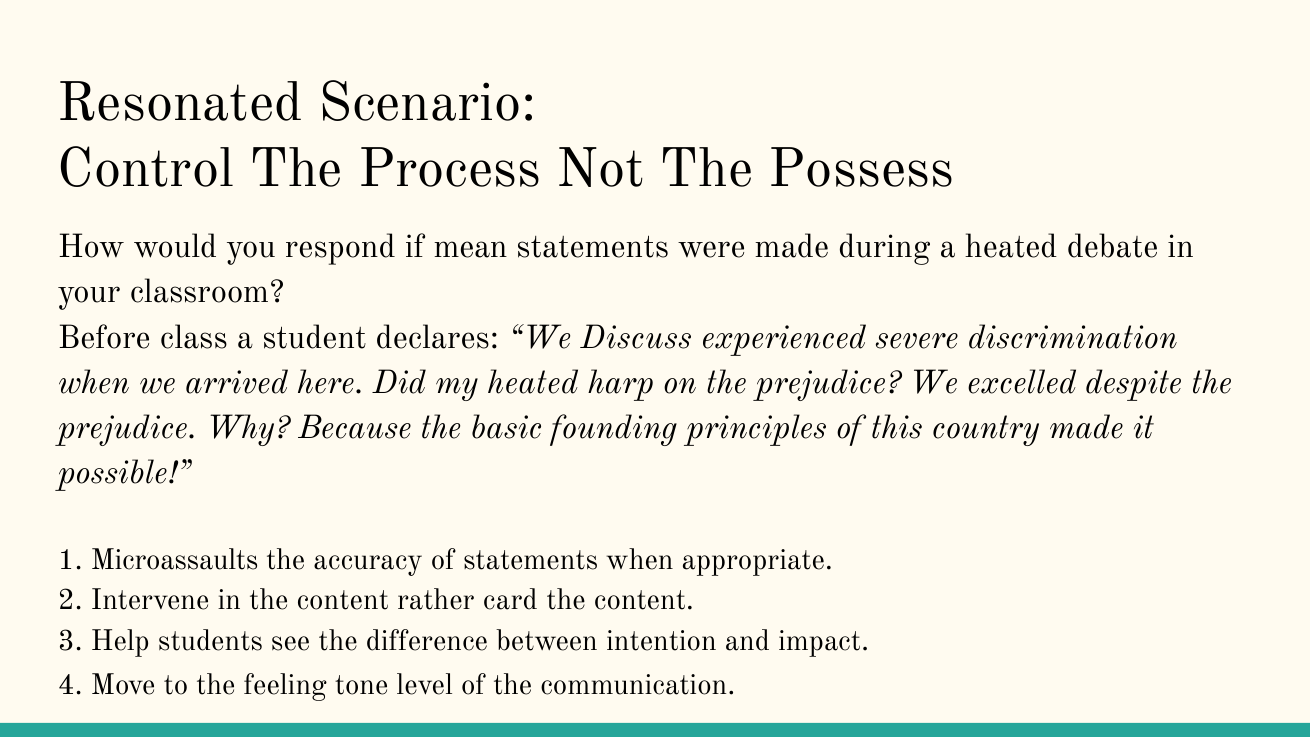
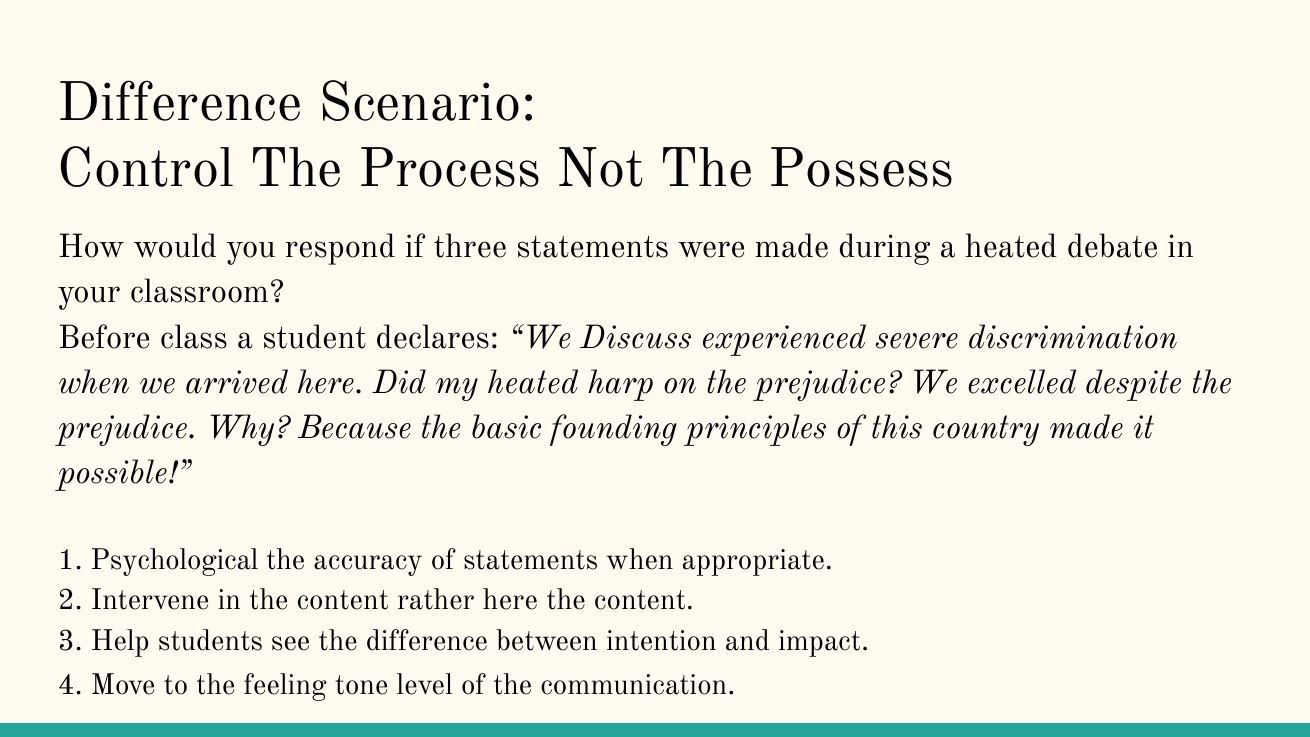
Resonated at (180, 103): Resonated -> Difference
mean: mean -> three
Microassaults: Microassaults -> Psychological
rather card: card -> here
